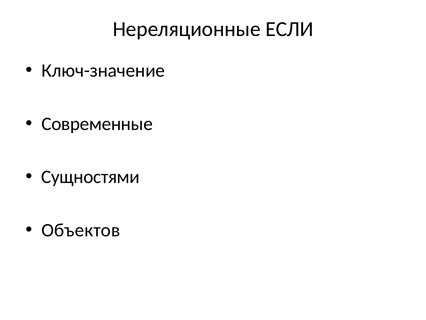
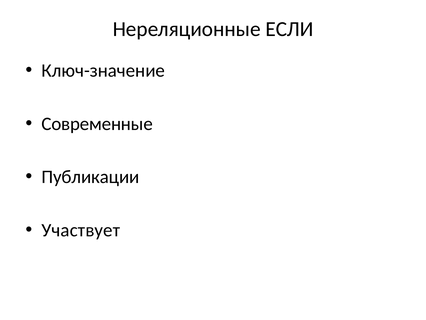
Сущностями: Сущностями -> Публикации
Объектов: Объектов -> Участвует
